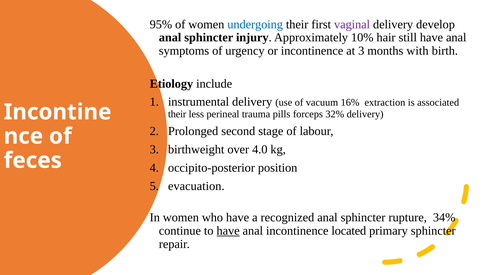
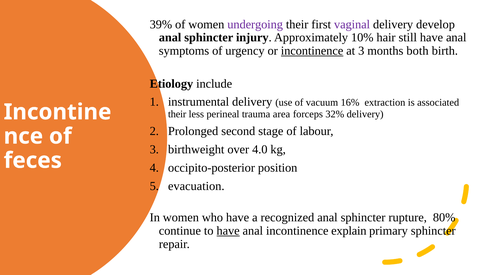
95%: 95% -> 39%
undergoing colour: blue -> purple
incontinence at (312, 51) underline: none -> present
with: with -> both
pills: pills -> area
34%: 34% -> 80%
located: located -> explain
